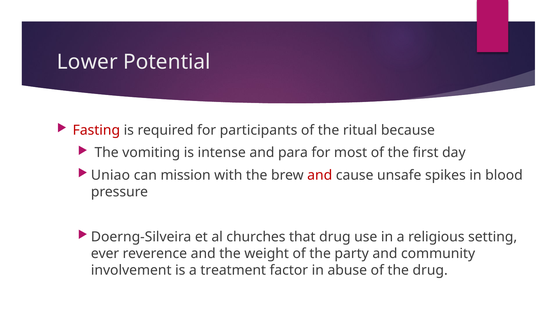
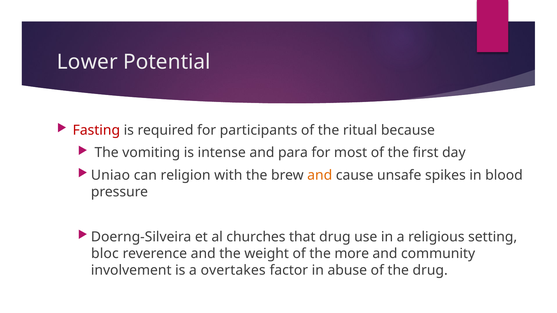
mission: mission -> religion
and at (320, 175) colour: red -> orange
ever: ever -> bloc
party: party -> more
treatment: treatment -> overtakes
